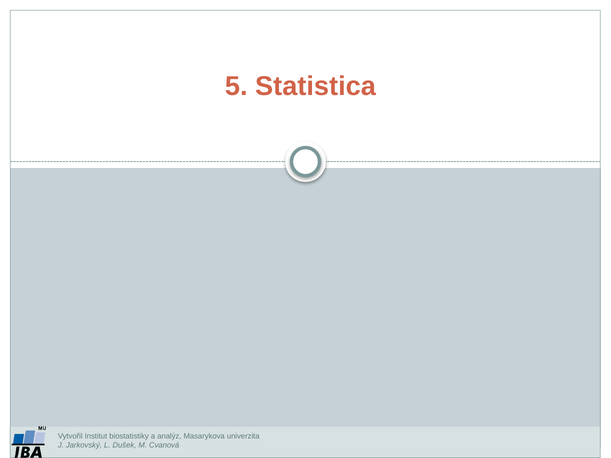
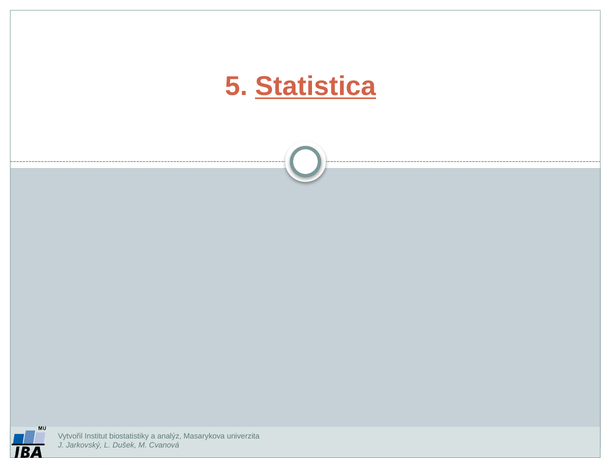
Statistica underline: none -> present
